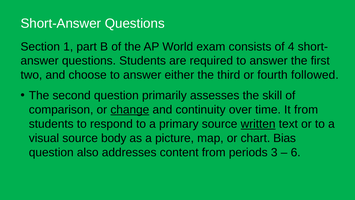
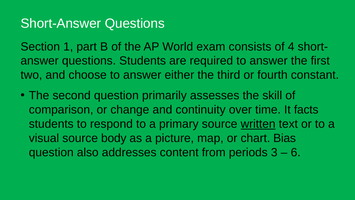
followed: followed -> constant
change underline: present -> none
It from: from -> facts
